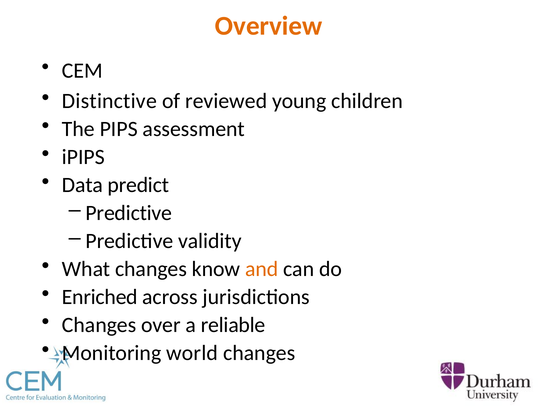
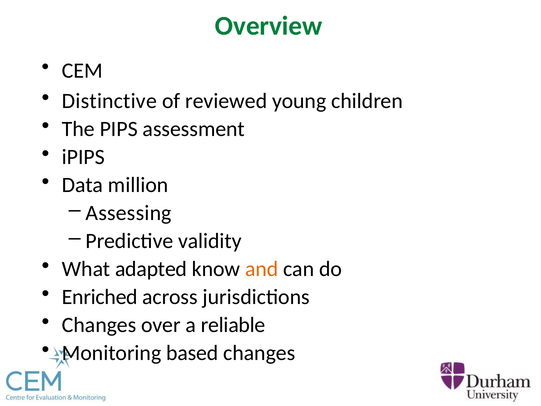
Overview colour: orange -> green
predict: predict -> million
Predictive at (129, 213): Predictive -> Assessing
What changes: changes -> adapted
world: world -> based
